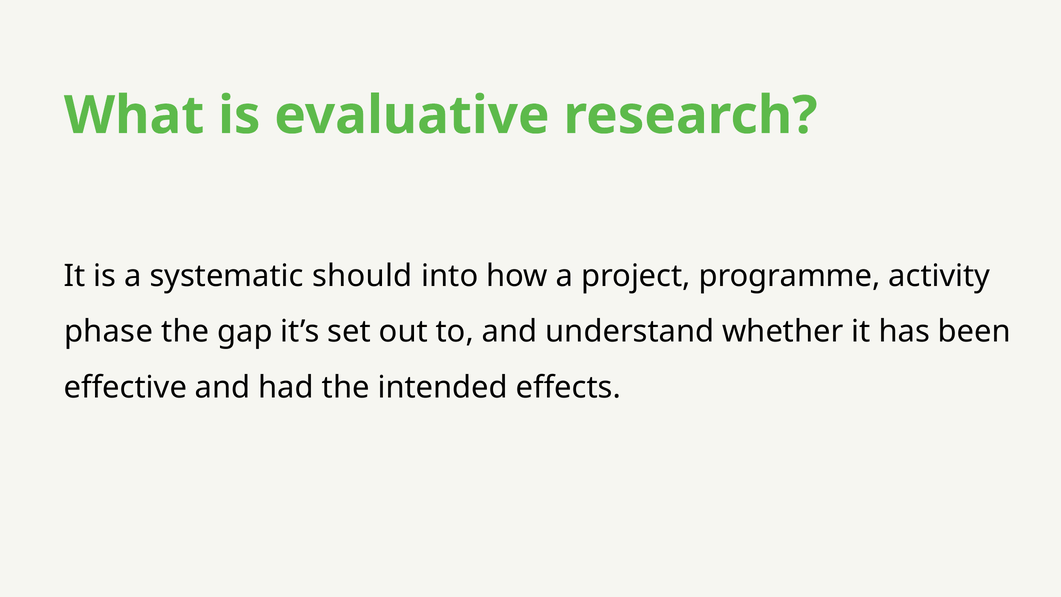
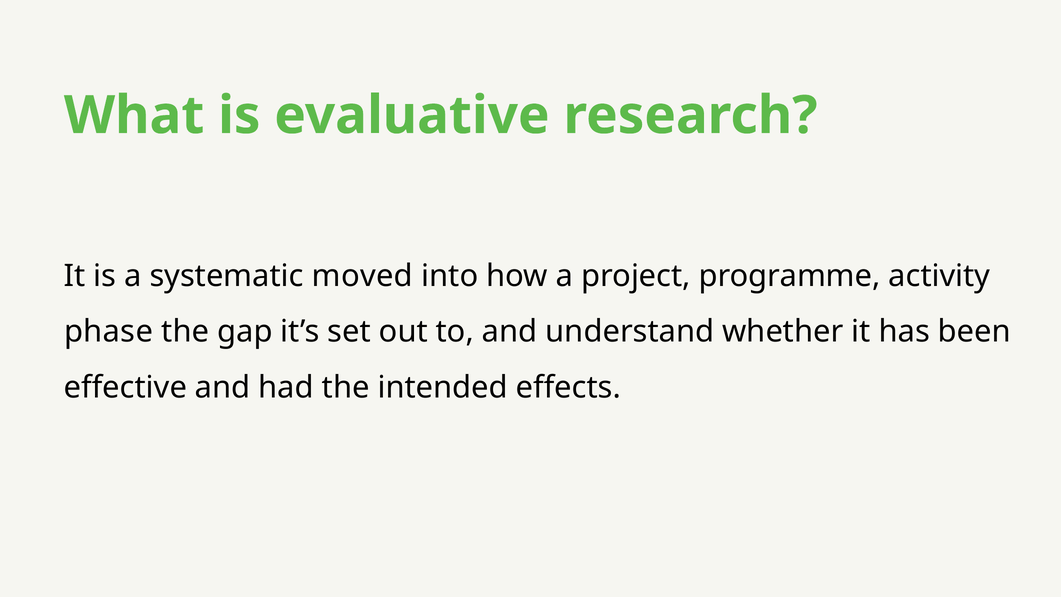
should: should -> moved
